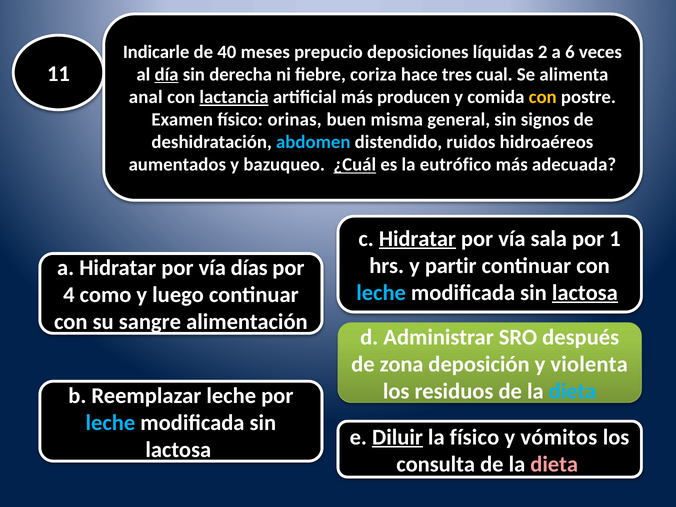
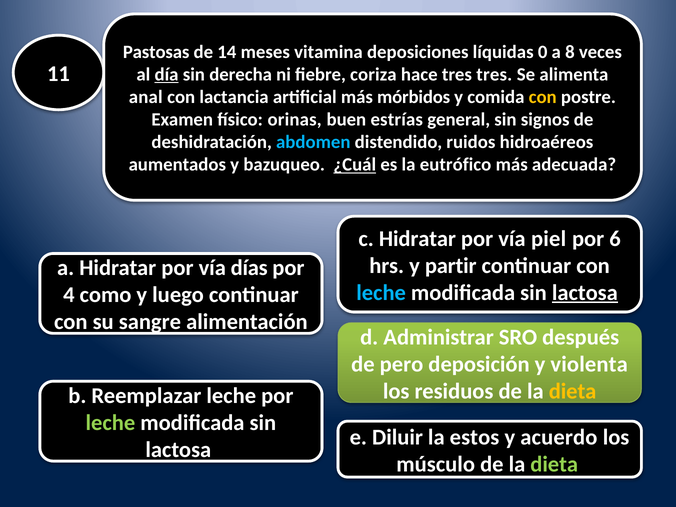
Indicarle: Indicarle -> Pastosas
40: 40 -> 14
prepucio: prepucio -> vitamina
2: 2 -> 0
6: 6 -> 8
tres cual: cual -> tres
lactancia underline: present -> none
producen: producen -> mórbidos
misma: misma -> estrías
Hidratar at (417, 239) underline: present -> none
sala: sala -> piel
1: 1 -> 6
zona: zona -> pero
dieta at (573, 391) colour: light blue -> yellow
leche at (110, 423) colour: light blue -> light green
Diluir underline: present -> none
la físico: físico -> estos
vómitos: vómitos -> acuerdo
consulta: consulta -> músculo
dieta at (554, 464) colour: pink -> light green
